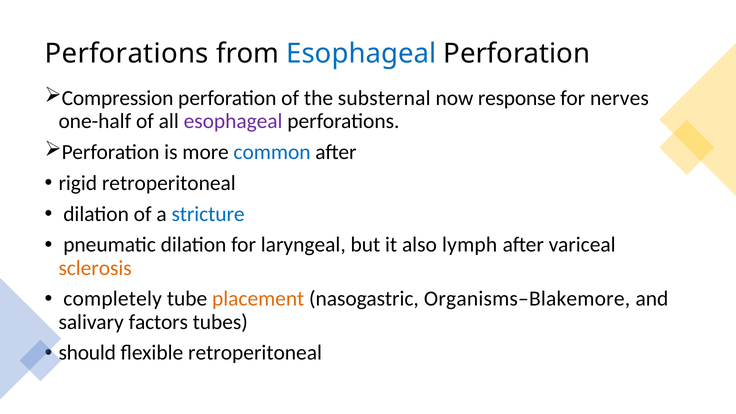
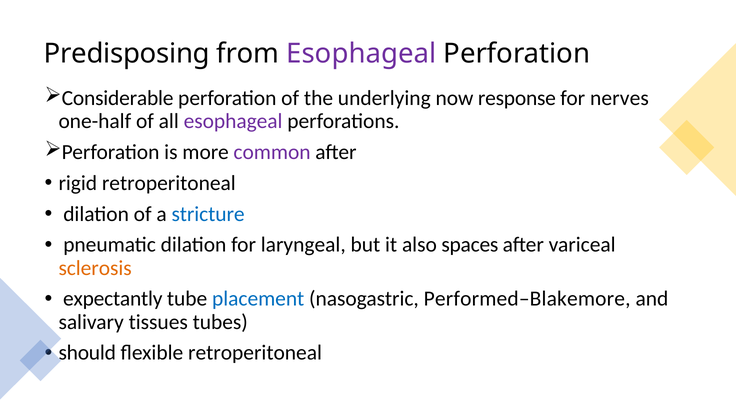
Perforations at (127, 54): Perforations -> Predisposing
Esophageal at (361, 54) colour: blue -> purple
Compression: Compression -> Considerable
substernal: substernal -> underlying
common colour: blue -> purple
lymph: lymph -> spaces
completely: completely -> expectantly
placement colour: orange -> blue
Organisms–Blakemore: Organisms–Blakemore -> Performed–Blakemore
factors: factors -> tissues
